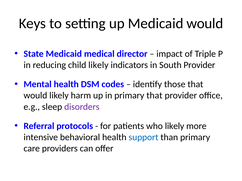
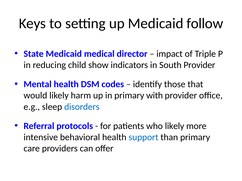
Medicaid would: would -> follow
child likely: likely -> show
primary that: that -> with
disorders colour: purple -> blue
